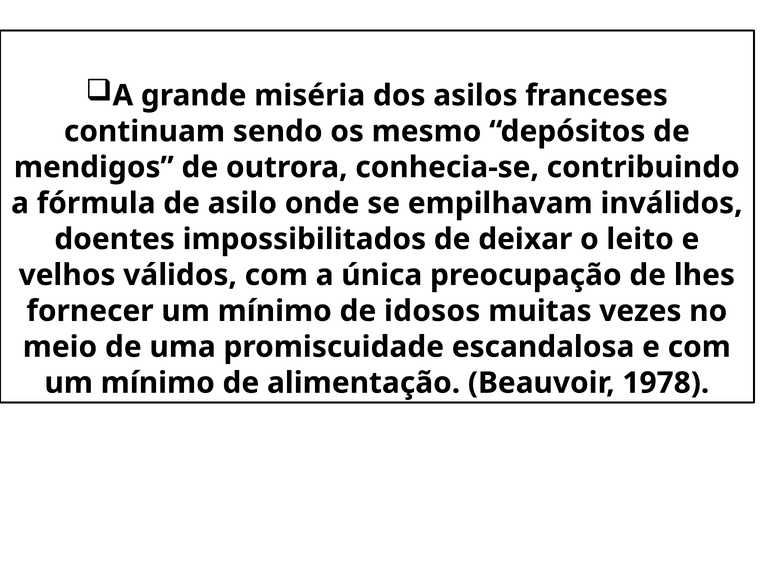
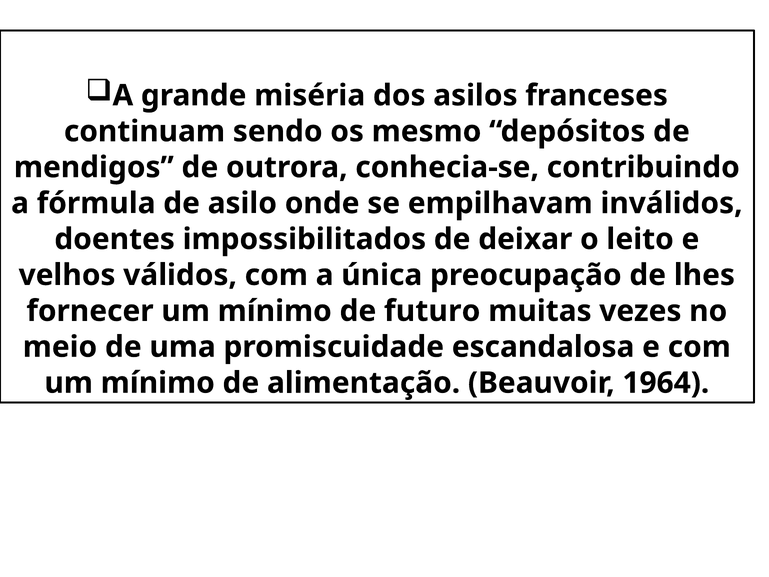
idosos: idosos -> futuro
1978: 1978 -> 1964
